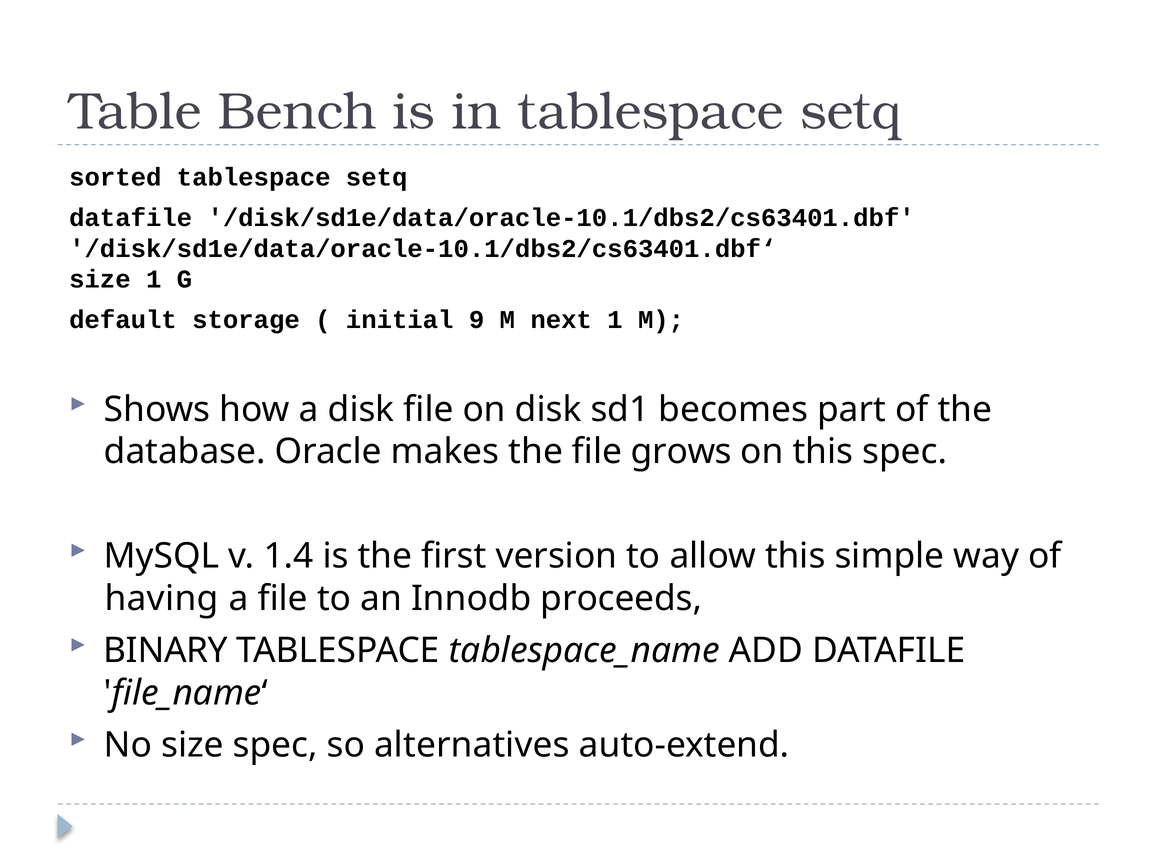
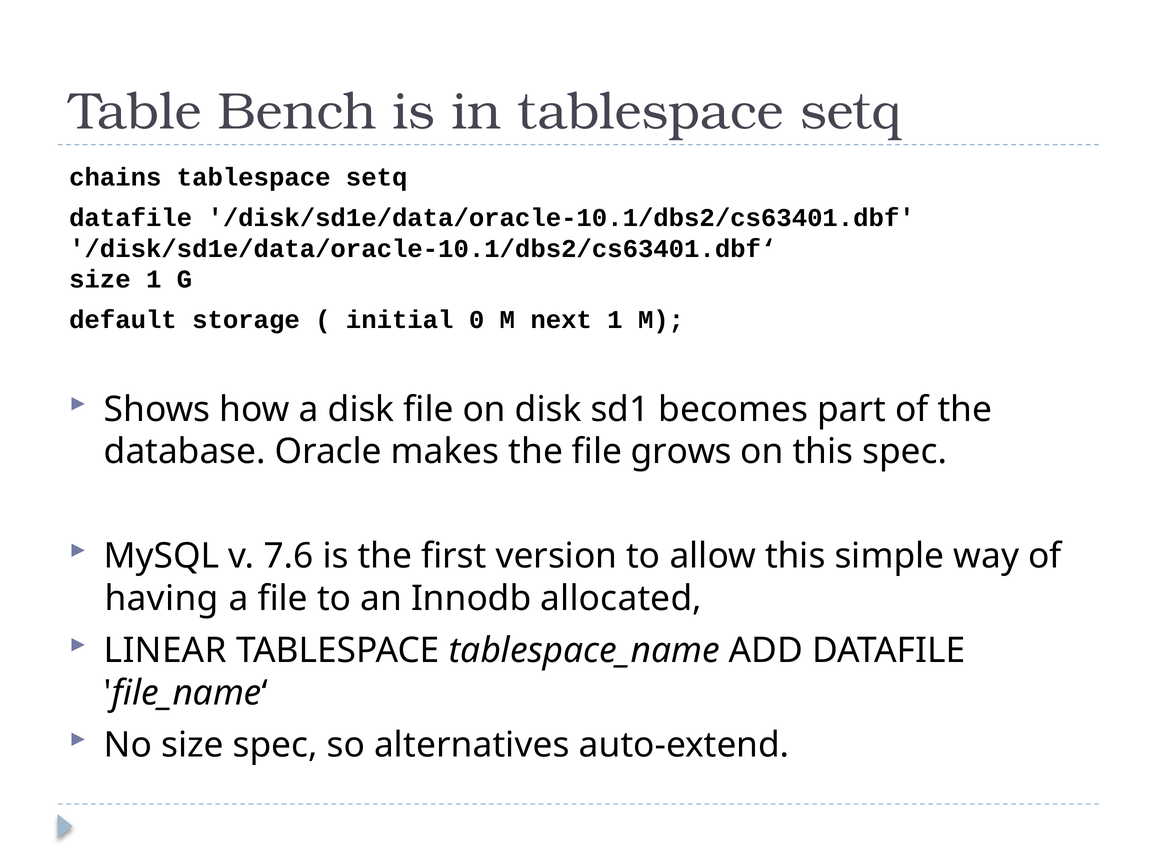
sorted: sorted -> chains
9: 9 -> 0
1.4: 1.4 -> 7.6
proceeds: proceeds -> allocated
BINARY: BINARY -> LINEAR
